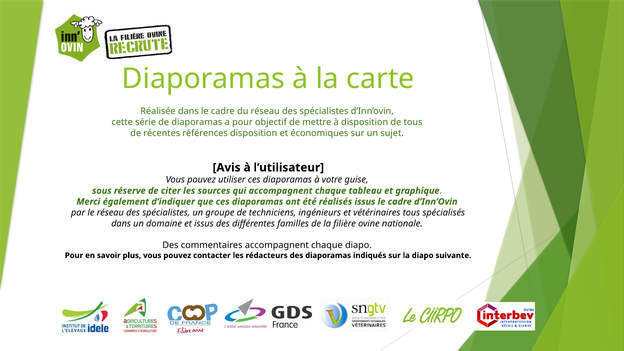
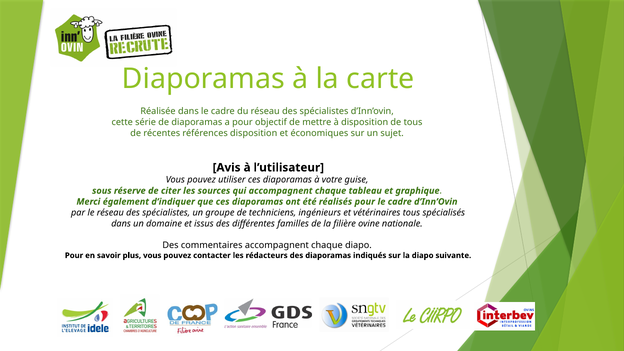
réalisés issus: issus -> pour
